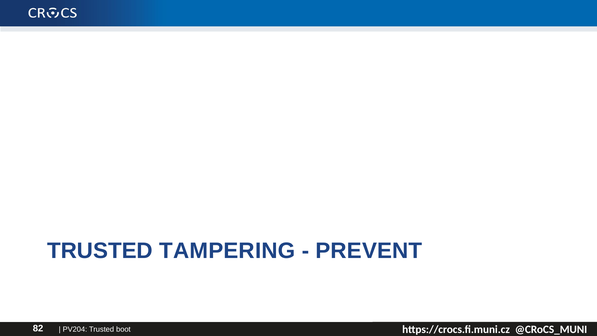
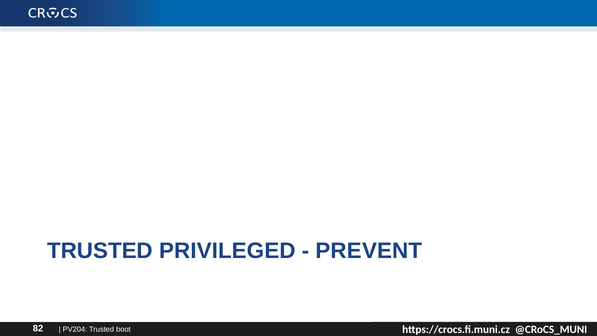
TAMPERING: TAMPERING -> PRIVILEGED
